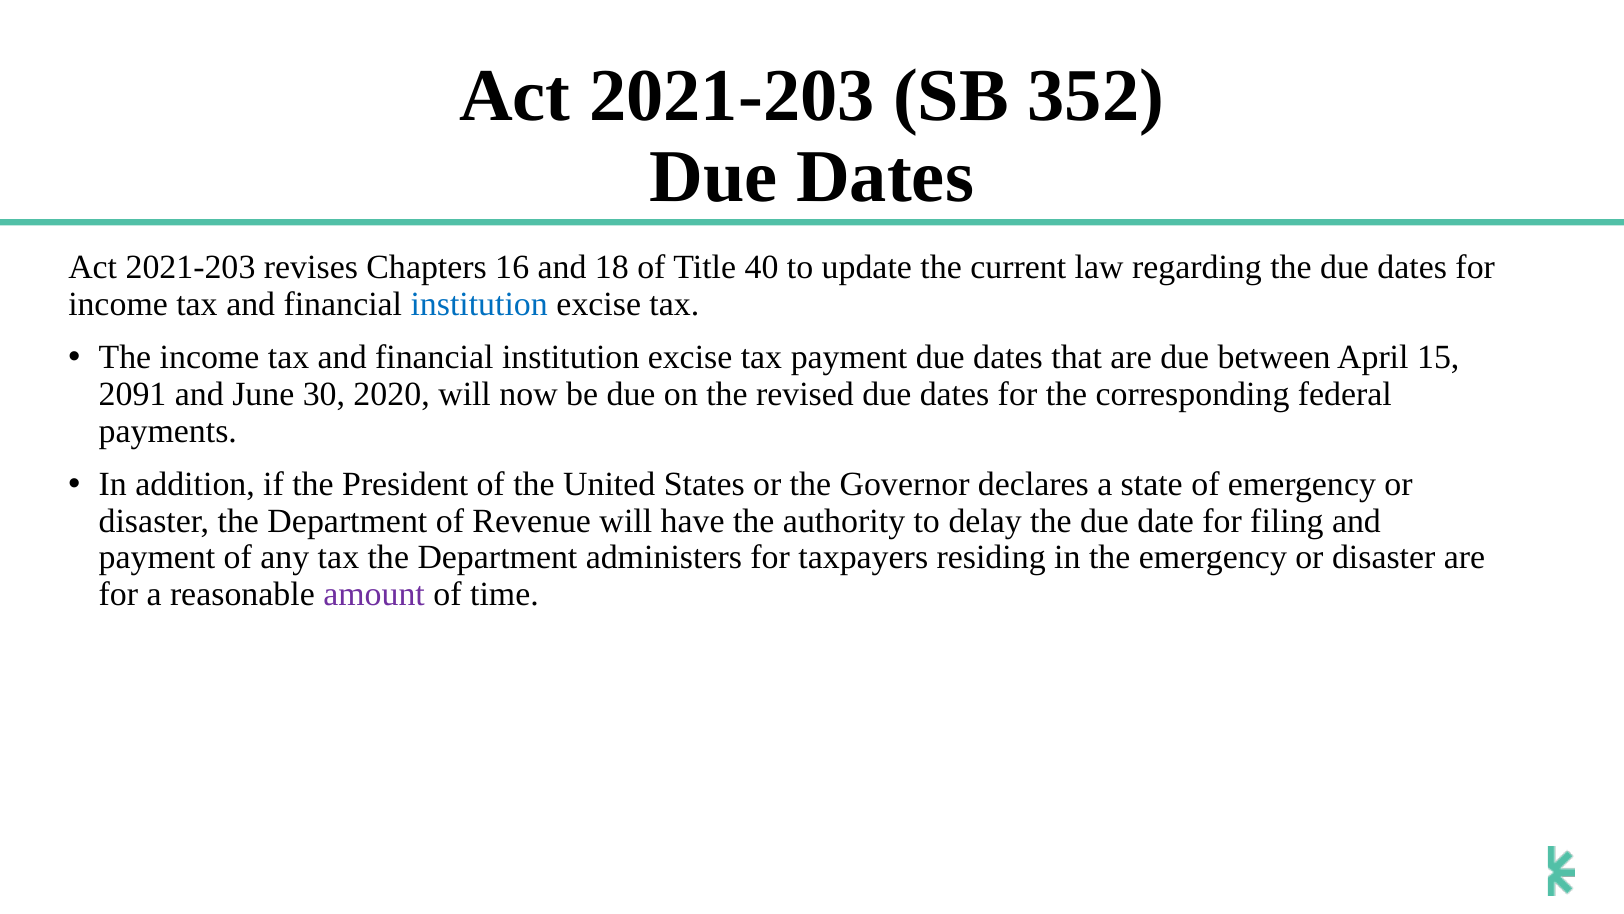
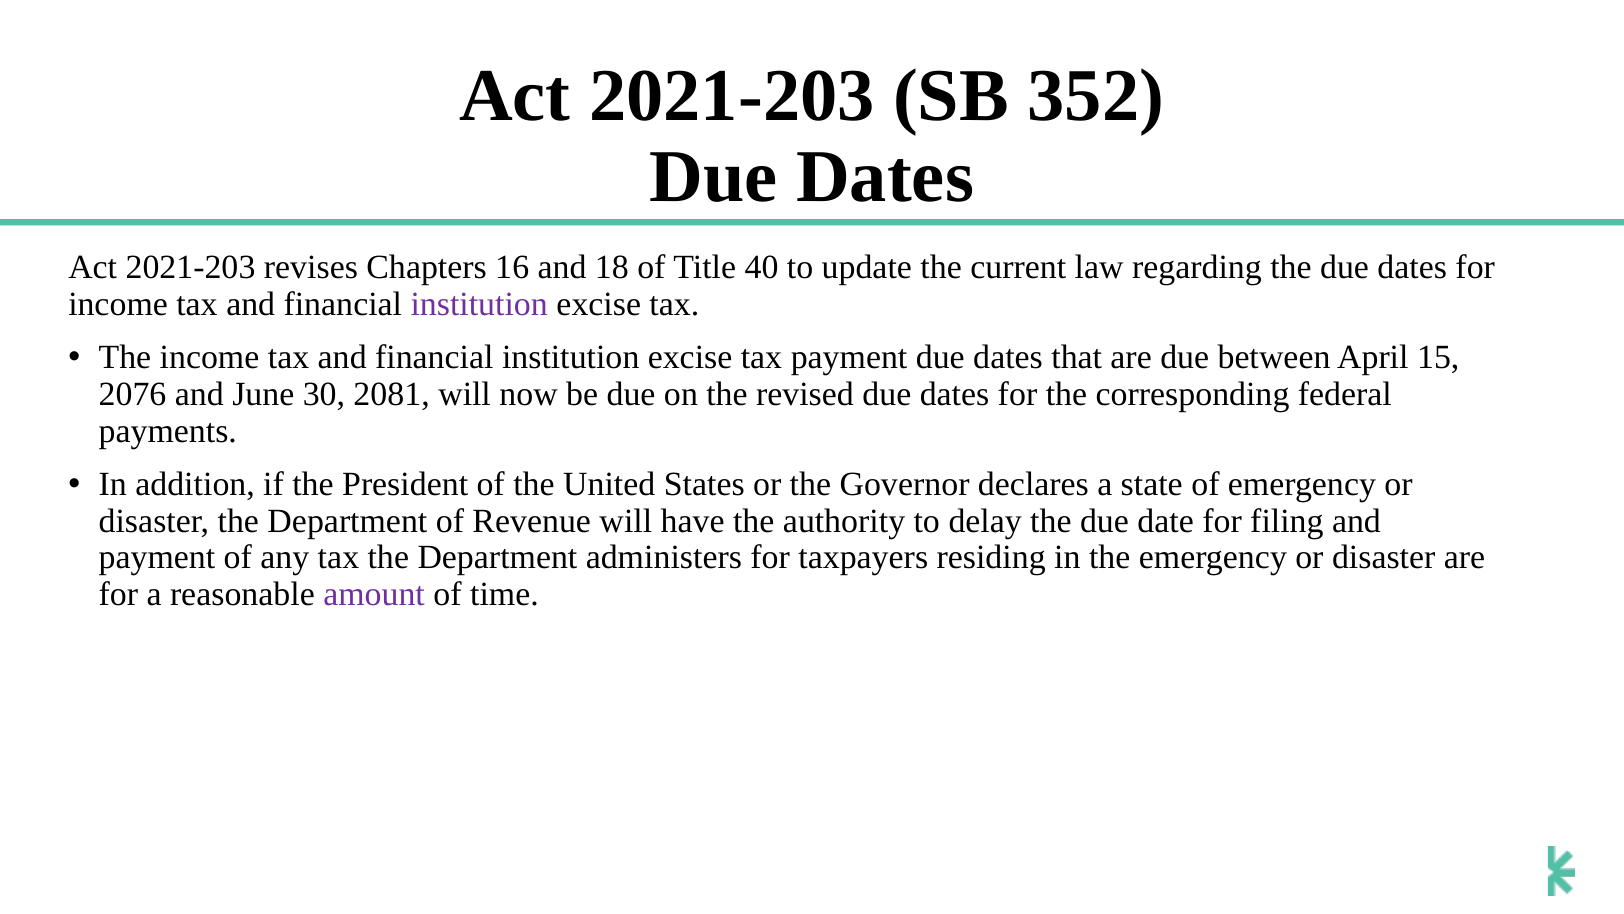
institution at (479, 304) colour: blue -> purple
2091: 2091 -> 2076
2020: 2020 -> 2081
